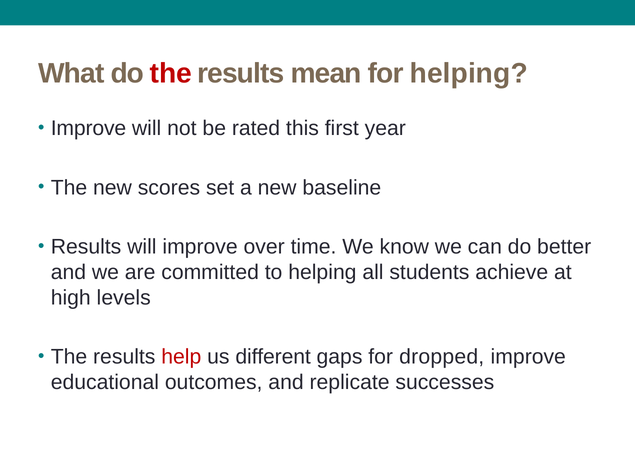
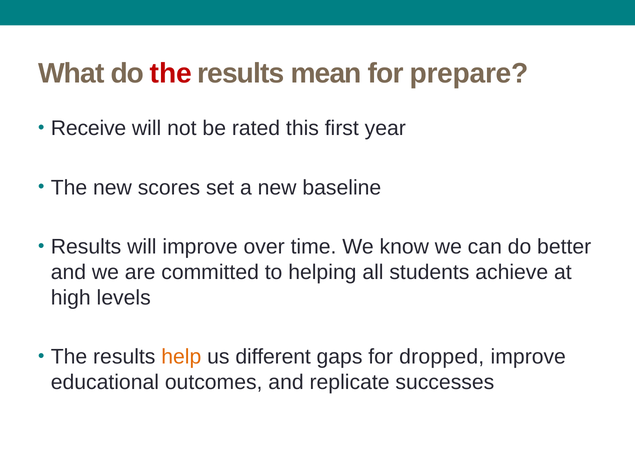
for helping: helping -> prepare
Improve at (89, 128): Improve -> Receive
help colour: red -> orange
